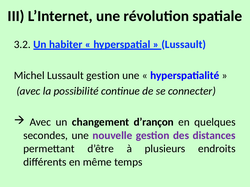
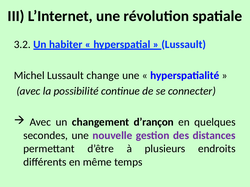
Lussault gestion: gestion -> change
